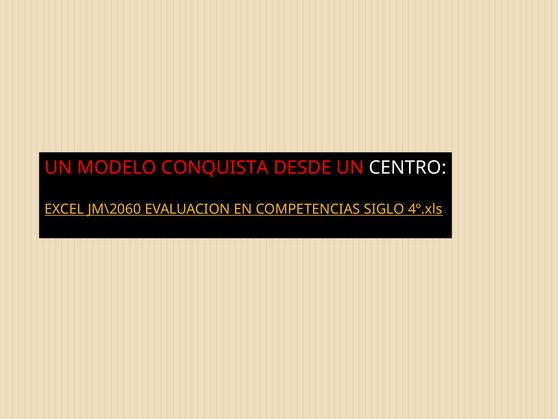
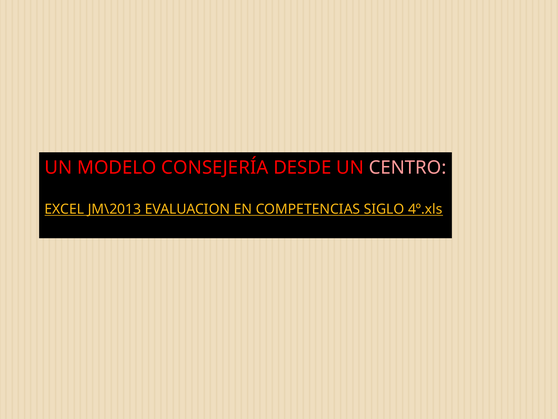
CONQUISTA: CONQUISTA -> CONSEJERÍA
CENTRO colour: white -> pink
JM\2060: JM\2060 -> JM\2013
